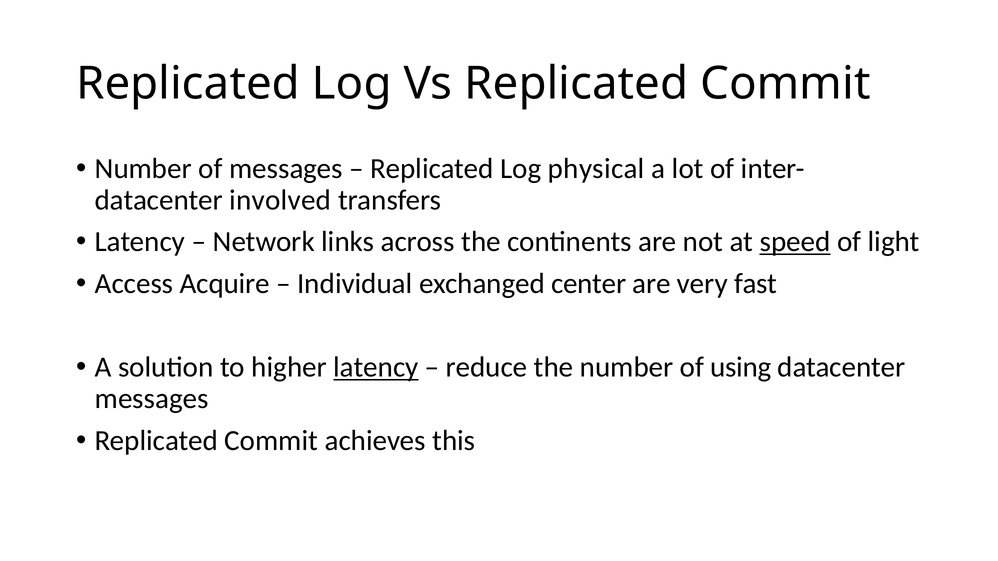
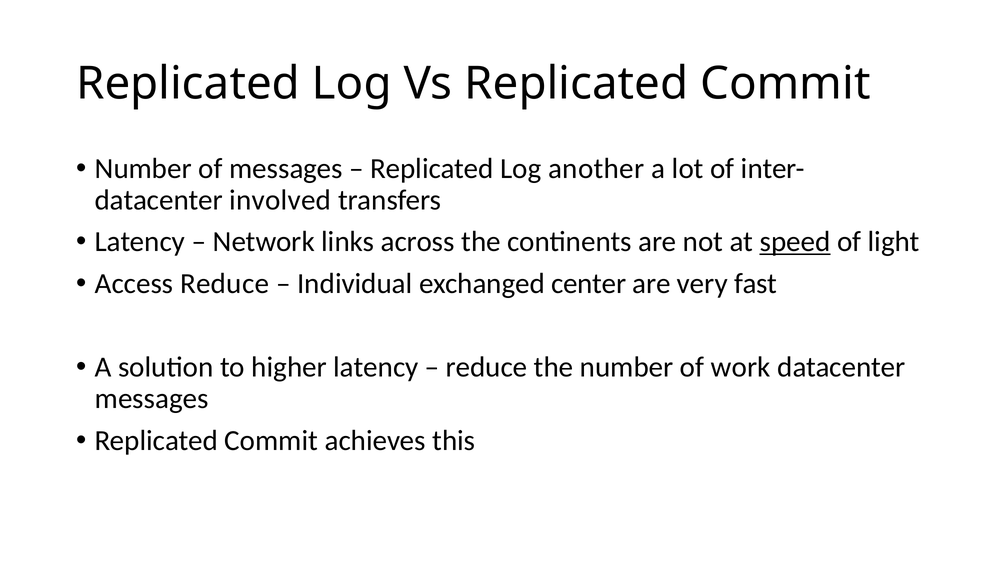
physical: physical -> another
Access Acquire: Acquire -> Reduce
latency at (376, 368) underline: present -> none
using: using -> work
